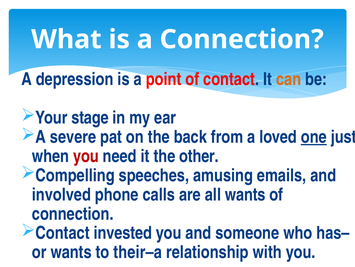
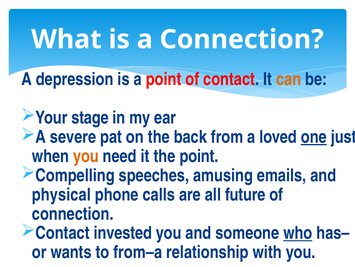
you at (86, 156) colour: red -> orange
the other: other -> point
involved: involved -> physical
all wants: wants -> future
who underline: none -> present
their–a: their–a -> from–a
